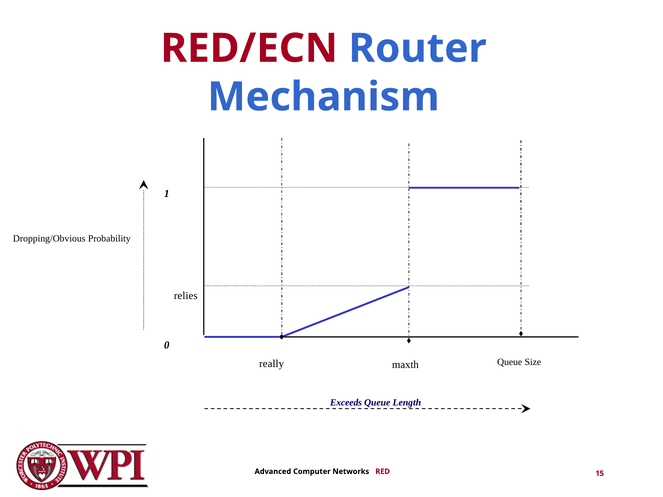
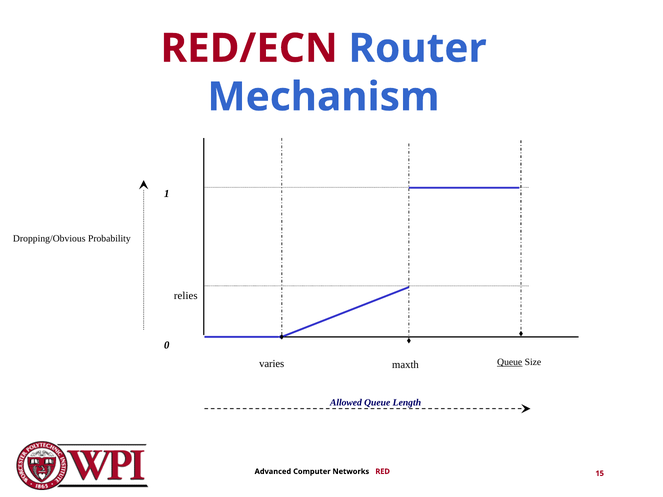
Queue at (510, 362) underline: none -> present
really: really -> varies
Exceeds: Exceeds -> Allowed
